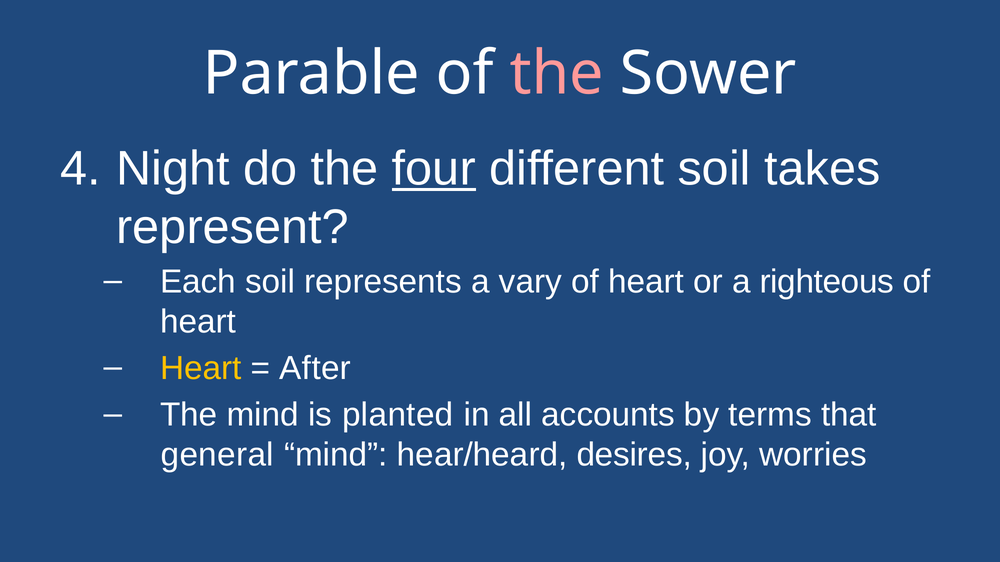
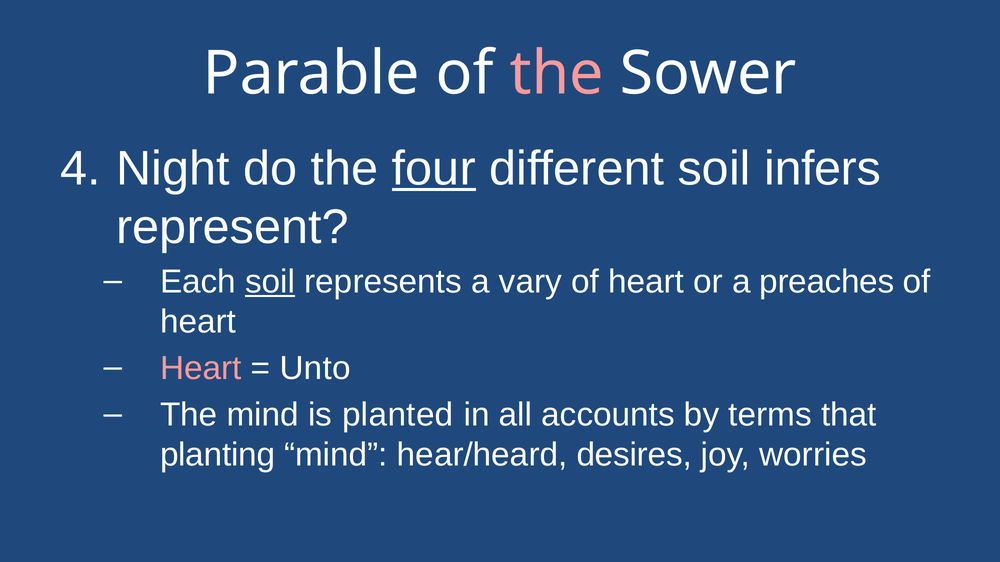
takes: takes -> infers
soil at (270, 282) underline: none -> present
righteous: righteous -> preaches
Heart at (201, 369) colour: yellow -> pink
After: After -> Unto
general: general -> planting
